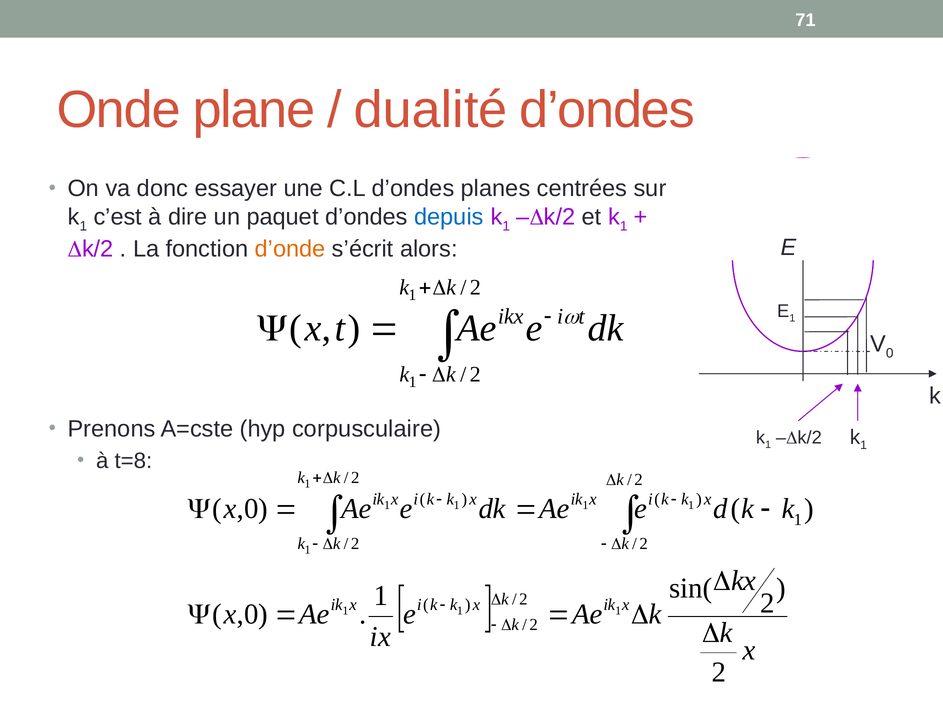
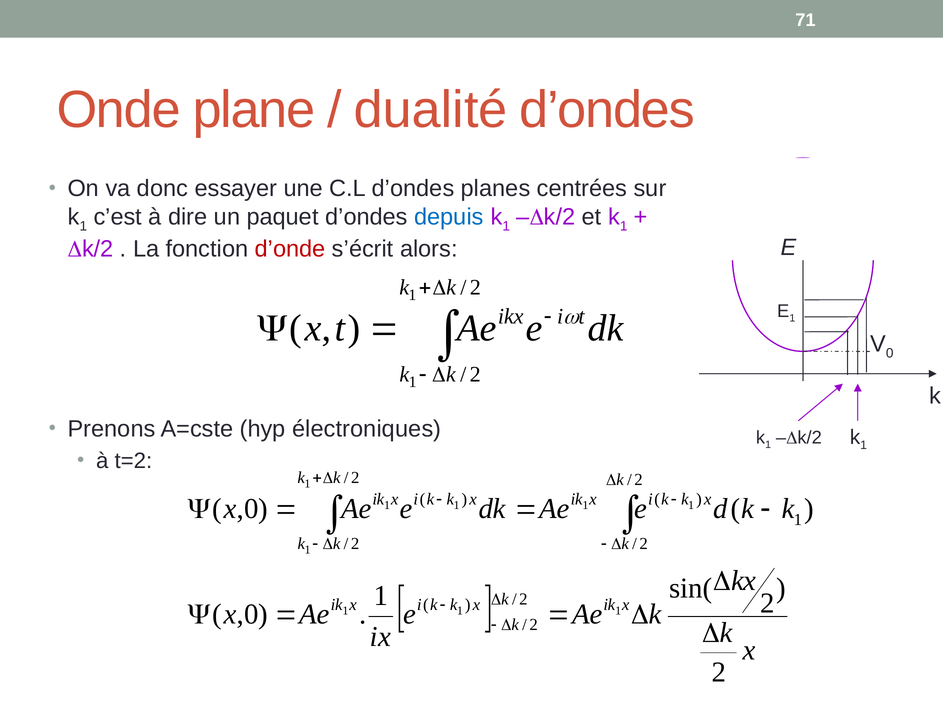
d’onde colour: orange -> red
corpusculaire: corpusculaire -> électroniques
t=8: t=8 -> t=2
